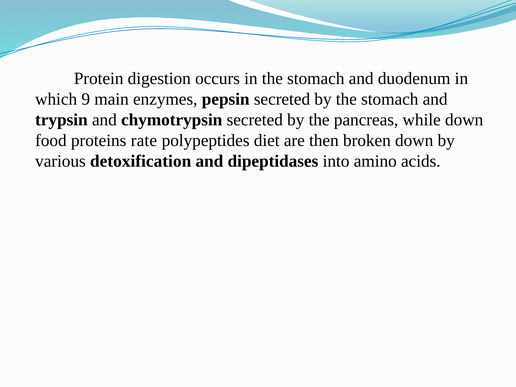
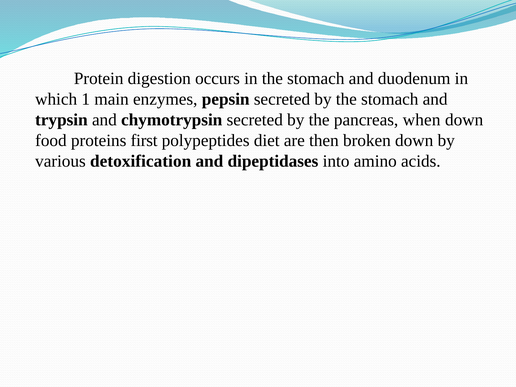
9: 9 -> 1
while: while -> when
rate: rate -> first
